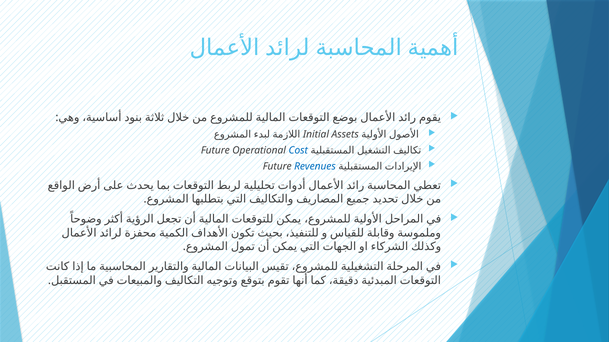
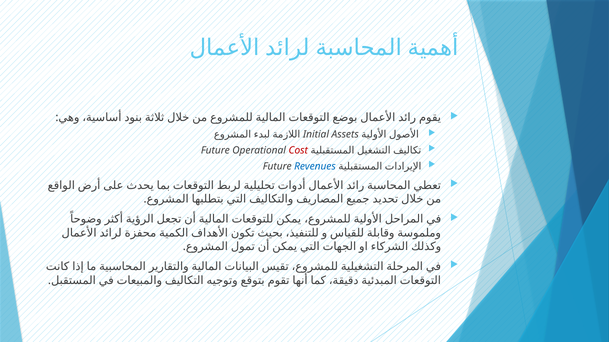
Cost colour: blue -> red
